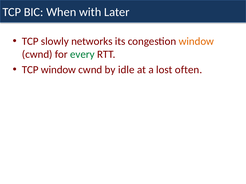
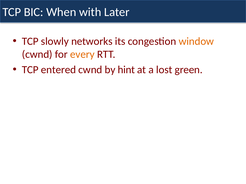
every colour: green -> orange
TCP window: window -> entered
idle: idle -> hint
often: often -> green
